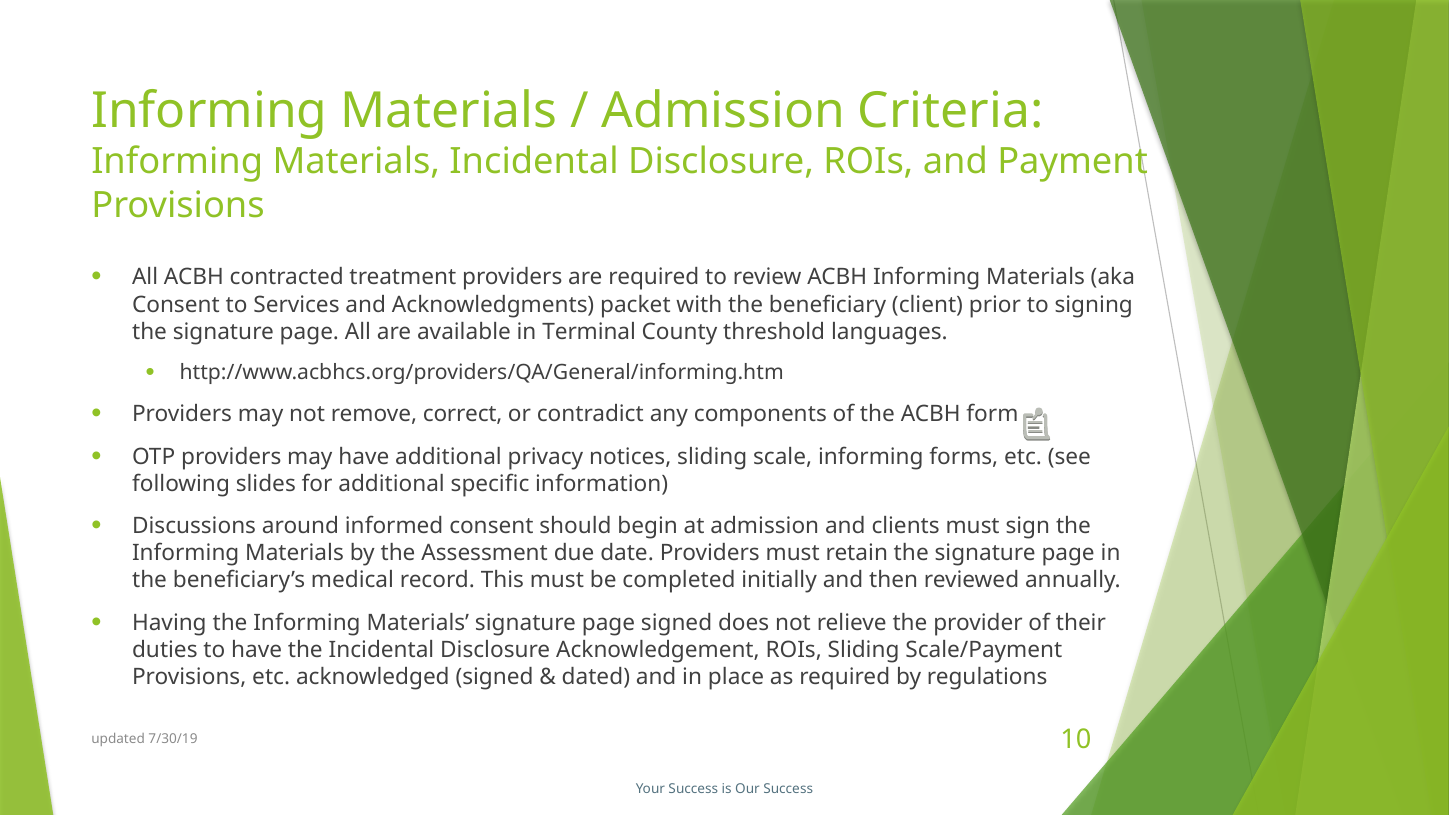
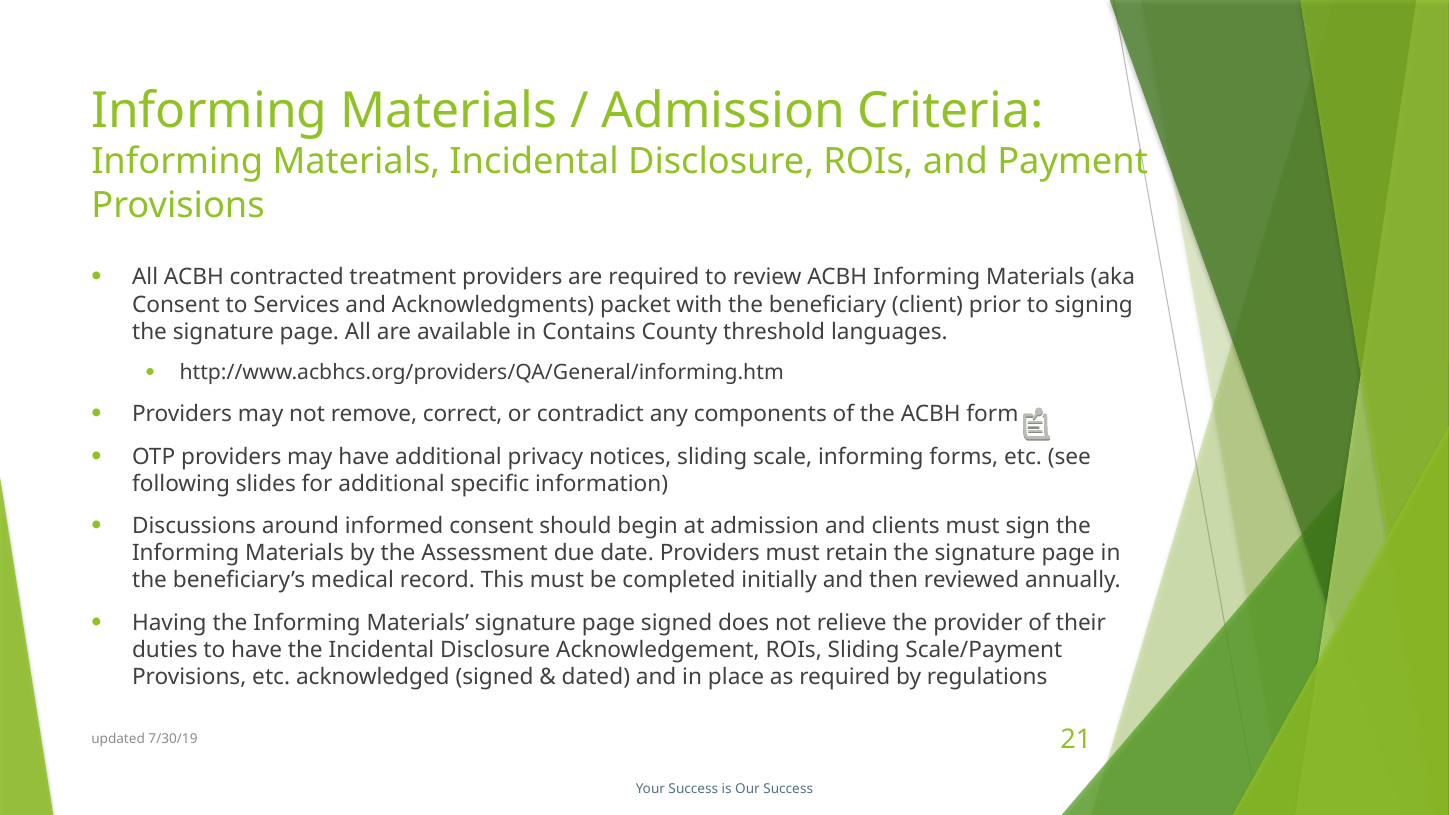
Terminal: Terminal -> Contains
10: 10 -> 21
